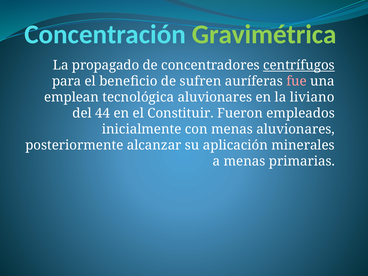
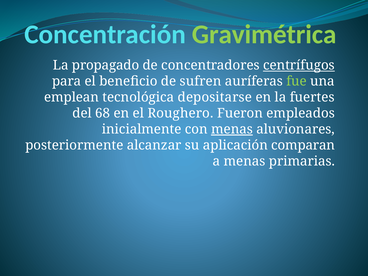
fue colour: pink -> light green
tecnológica aluvionares: aluvionares -> depositarse
liviano: liviano -> fuertes
44: 44 -> 68
Constituir: Constituir -> Roughero
menas at (232, 129) underline: none -> present
minerales: minerales -> comparan
